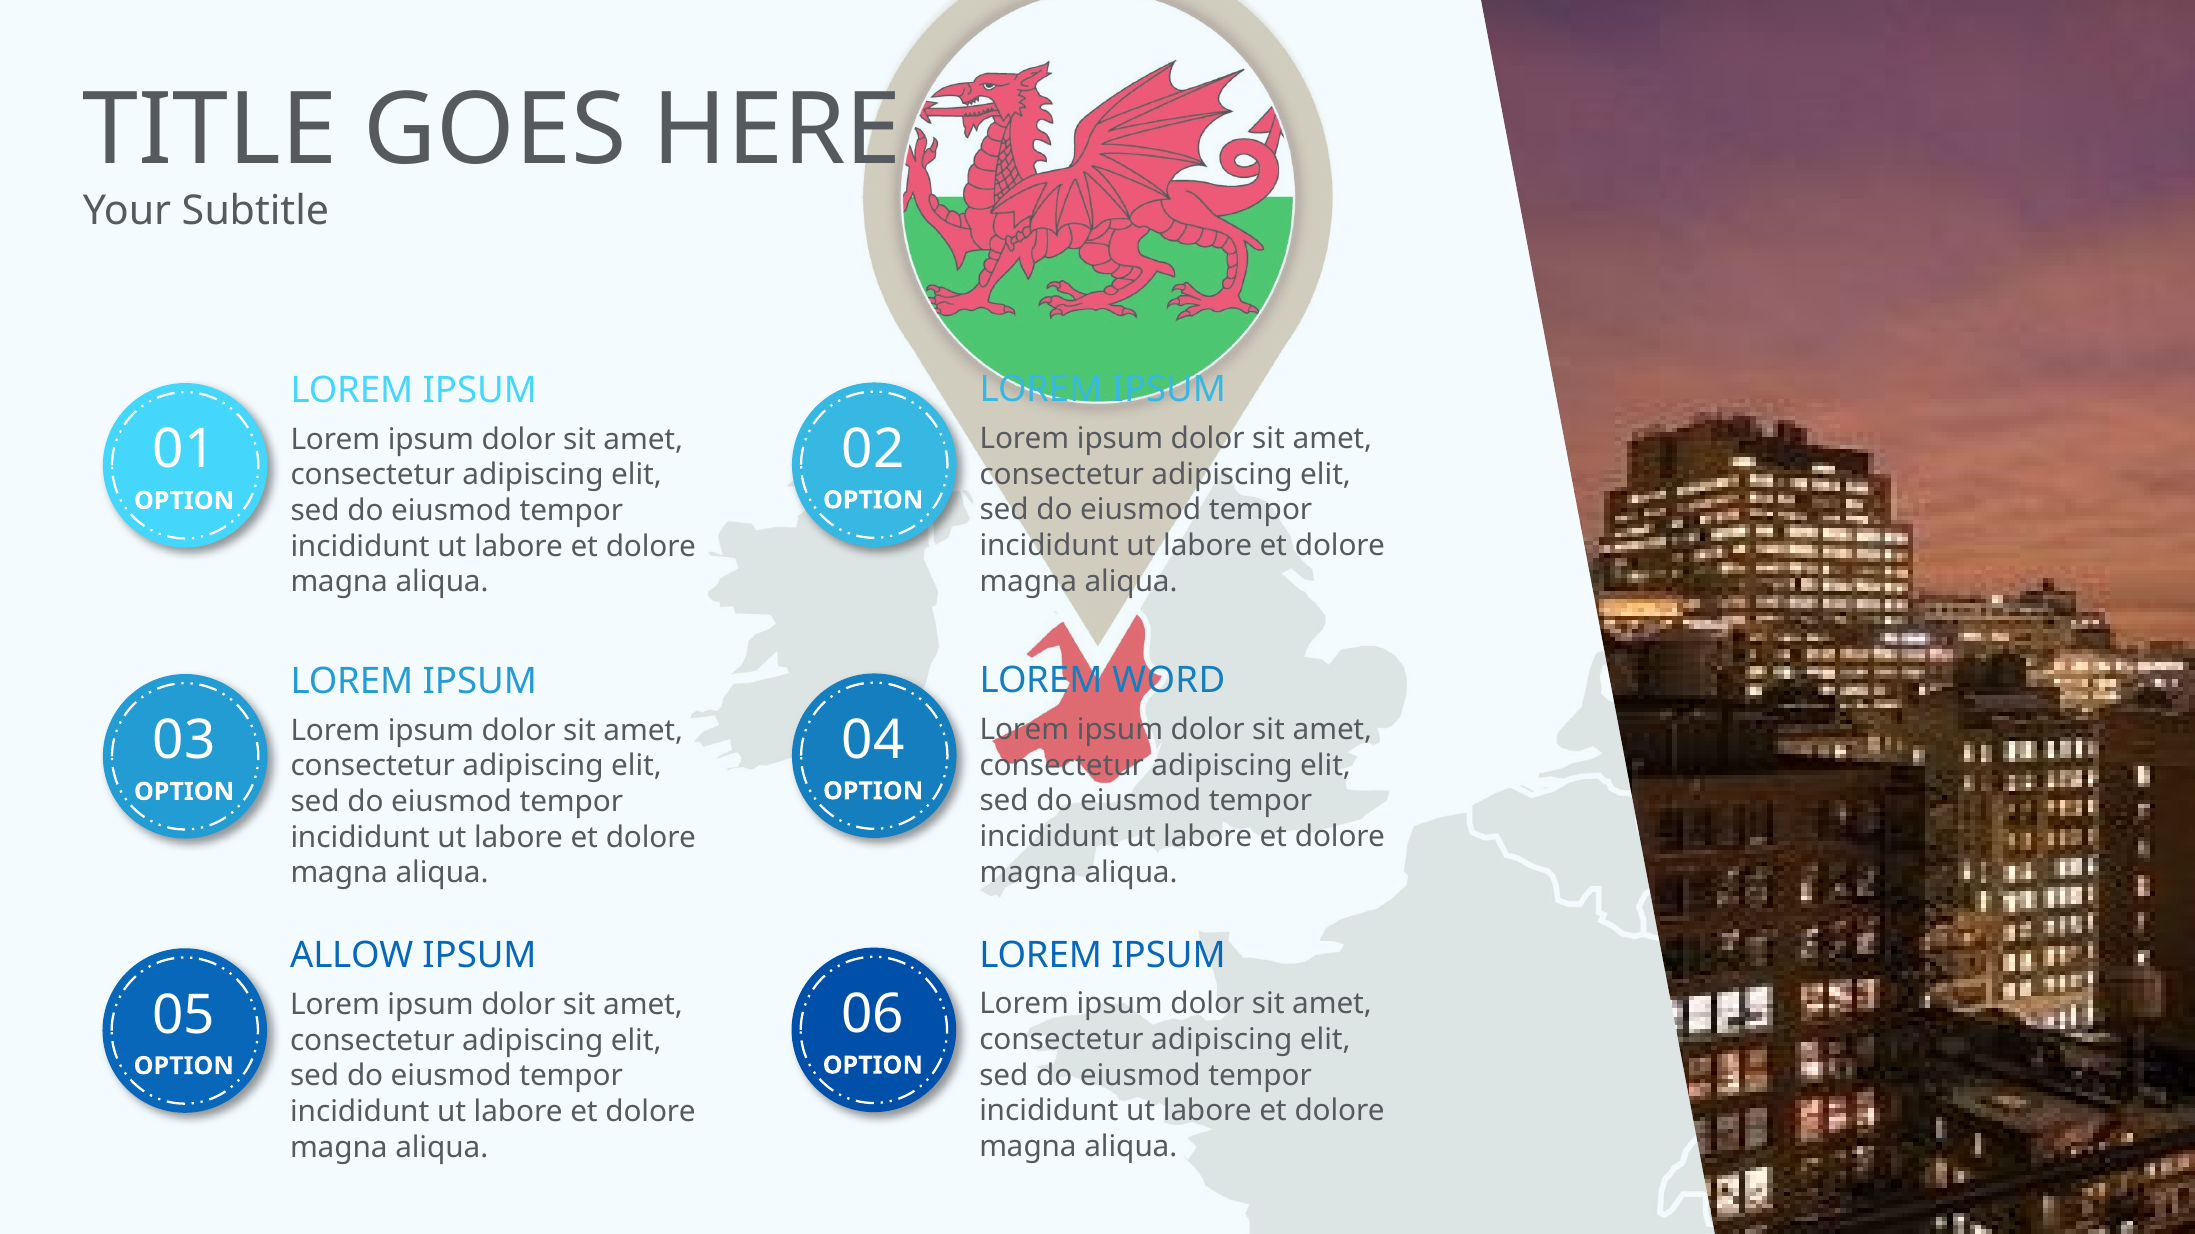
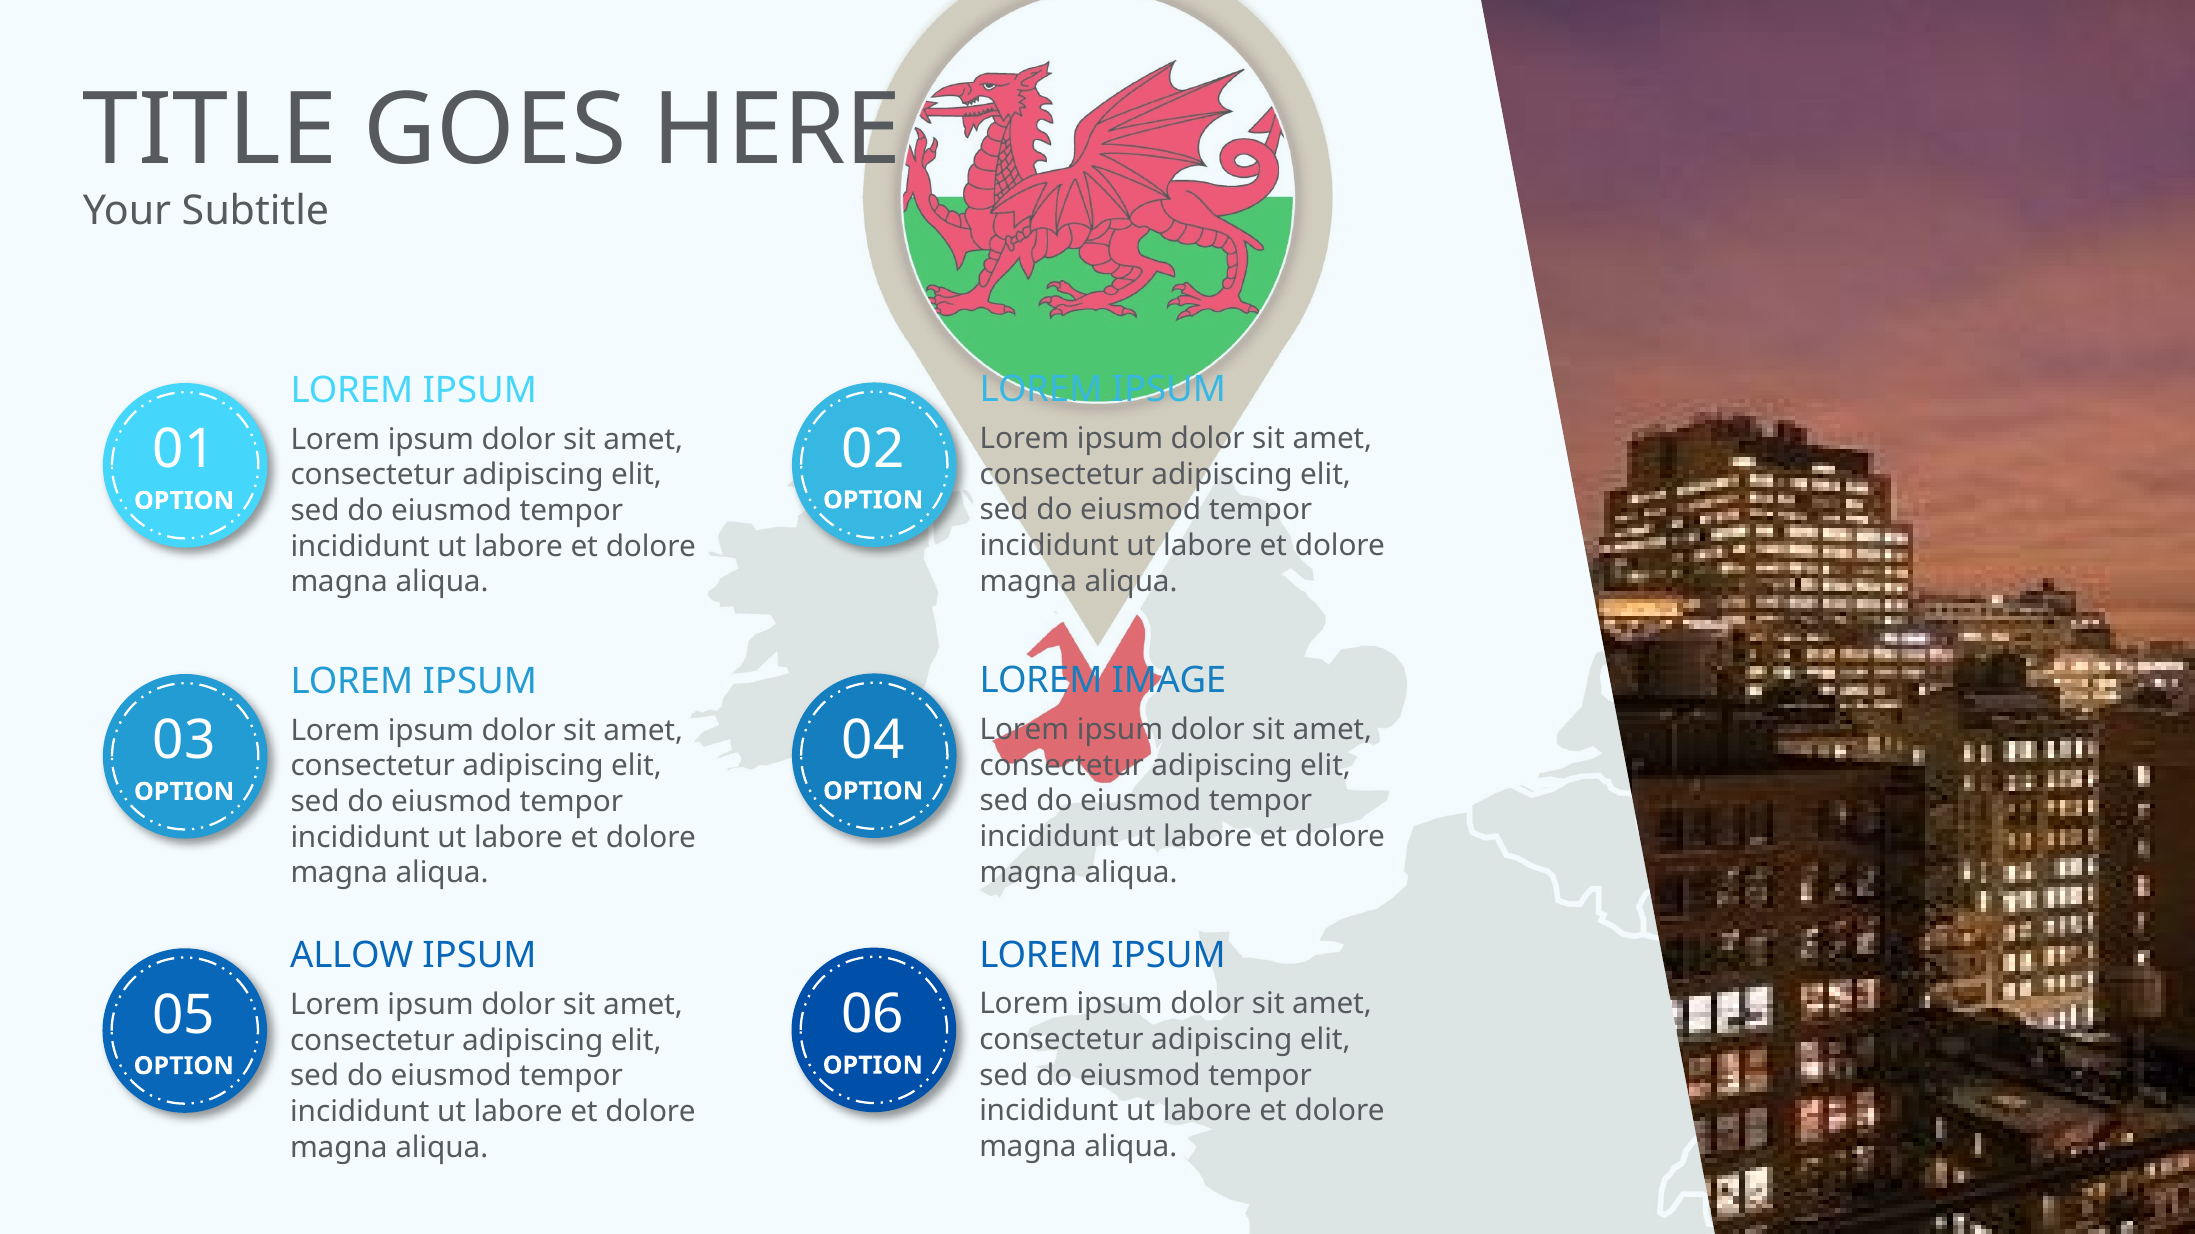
WORD: WORD -> IMAGE
